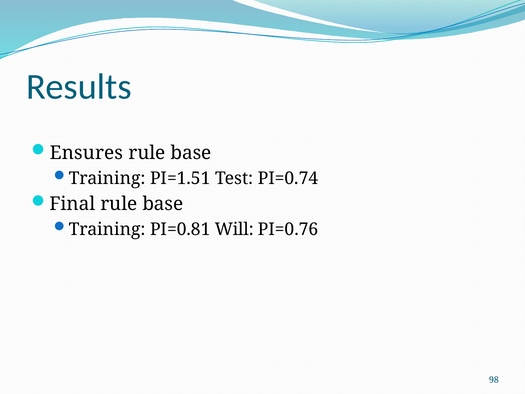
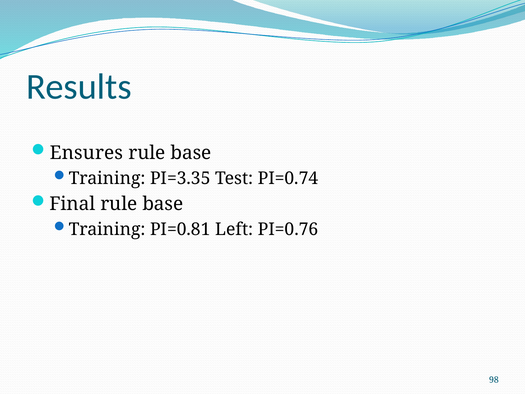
PI=1.51: PI=1.51 -> PI=3.35
Will: Will -> Left
